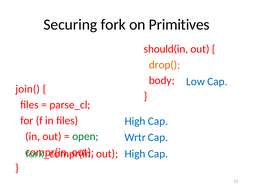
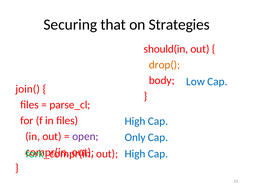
fork: fork -> that
Primitives: Primitives -> Strategies
open colour: green -> purple
Wrtr: Wrtr -> Only
